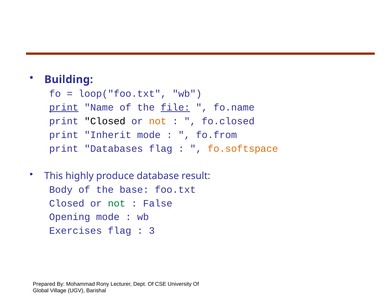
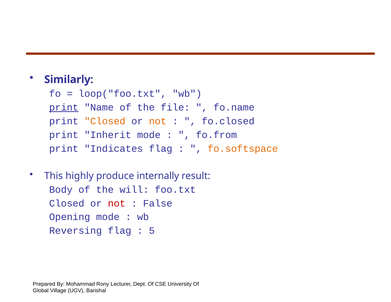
Building: Building -> Similarly
file underline: present -> none
Closed at (105, 121) colour: black -> orange
Databases: Databases -> Indicates
database: database -> internally
base: base -> will
not at (117, 203) colour: green -> red
Exercises: Exercises -> Reversing
3: 3 -> 5
